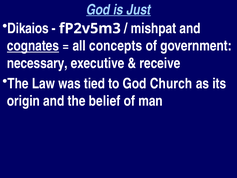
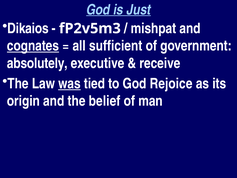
concepts: concepts -> sufficient
necessary: necessary -> absolutely
was underline: none -> present
Church: Church -> Rejoice
